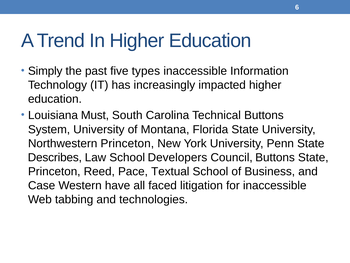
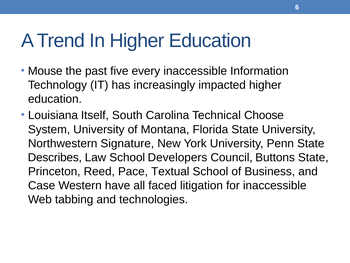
Simply: Simply -> Mouse
types: types -> every
Must: Must -> Itself
Technical Buttons: Buttons -> Choose
Northwestern Princeton: Princeton -> Signature
